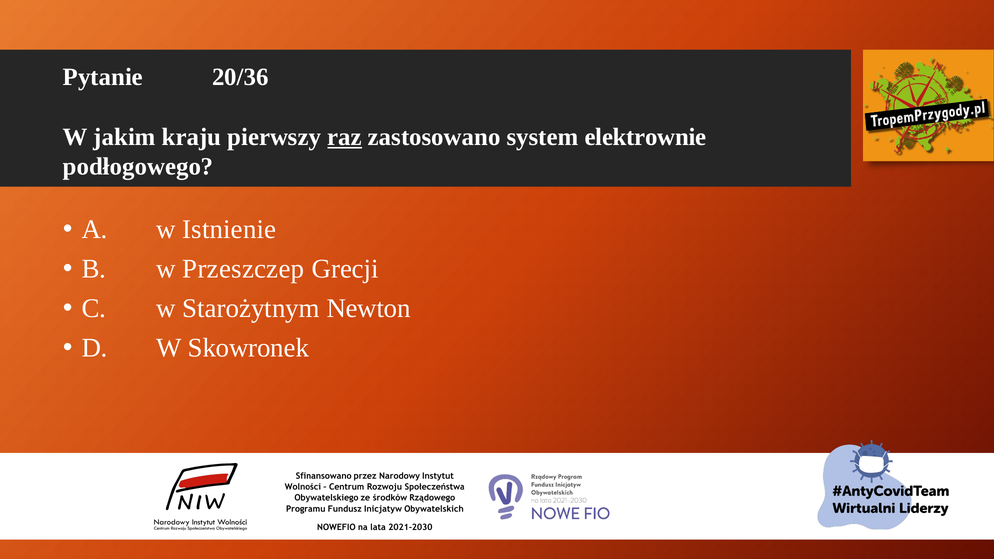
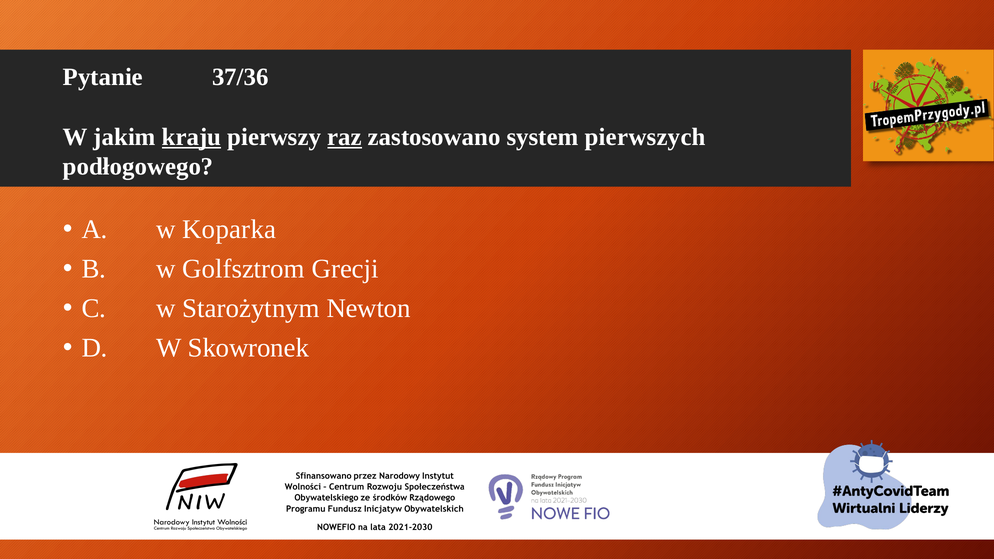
20/36: 20/36 -> 37/36
kraju underline: none -> present
elektrownie: elektrownie -> pierwszych
Istnienie: Istnienie -> Koparka
Przeszczep: Przeszczep -> Golfsztrom
